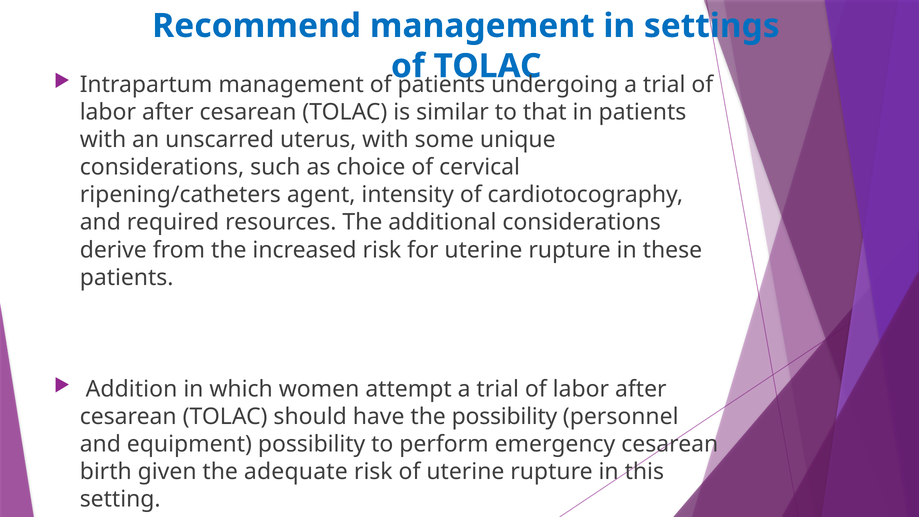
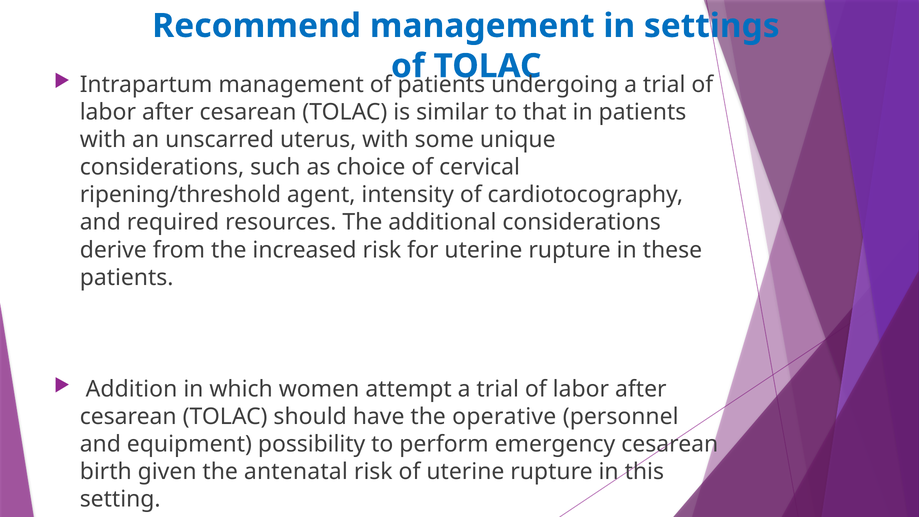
ripening/catheters: ripening/catheters -> ripening/threshold
the possibility: possibility -> operative
adequate: adequate -> antenatal
